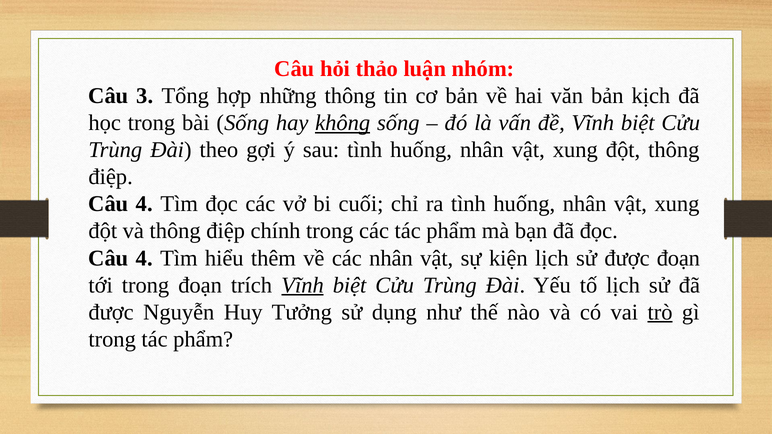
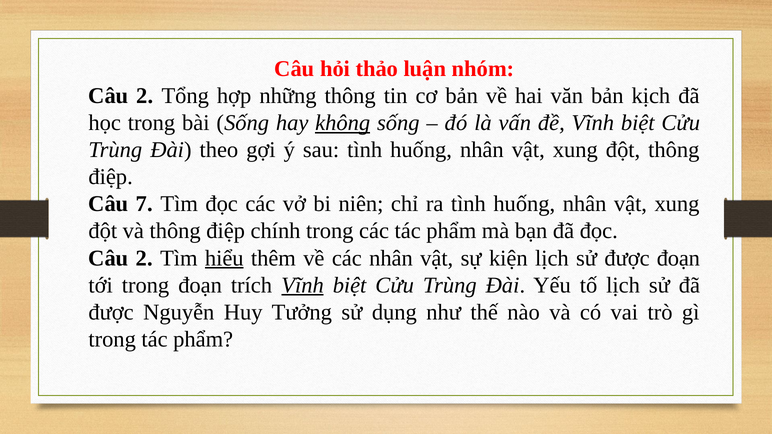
3 at (145, 96): 3 -> 2
4 at (144, 204): 4 -> 7
cuối: cuối -> niên
4 at (144, 258): 4 -> 2
hiểu underline: none -> present
trò underline: present -> none
